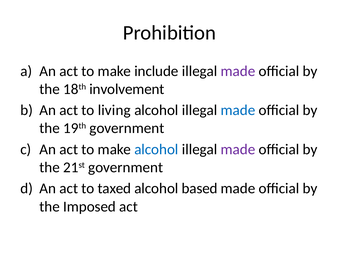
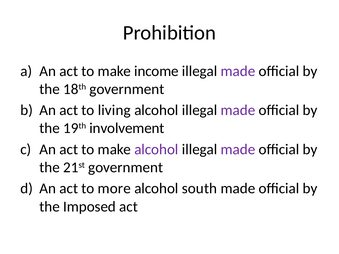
include: include -> income
18th involvement: involvement -> government
made at (238, 110) colour: blue -> purple
19th government: government -> involvement
alcohol at (156, 149) colour: blue -> purple
taxed: taxed -> more
based: based -> south
